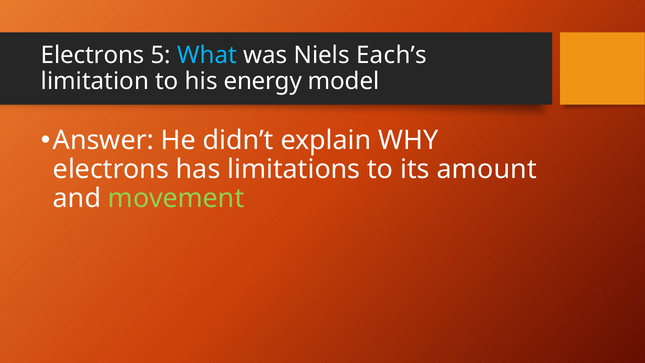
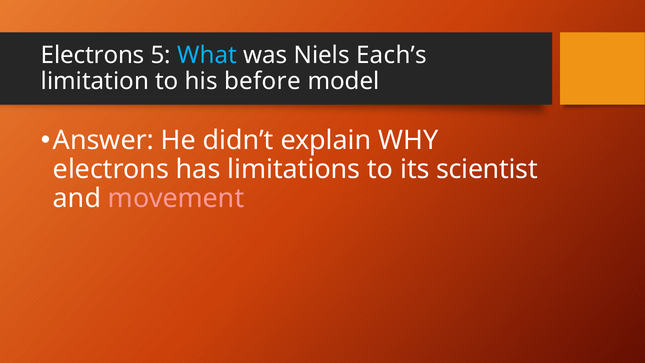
energy: energy -> before
amount: amount -> scientist
movement colour: light green -> pink
